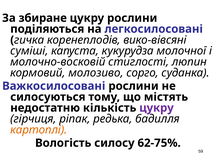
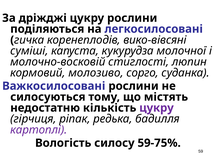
збиране: збиране -> дріжджі
картоплі colour: orange -> purple
62-75%: 62-75% -> 59-75%
